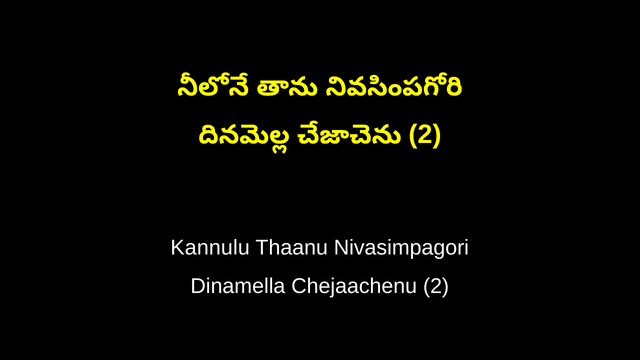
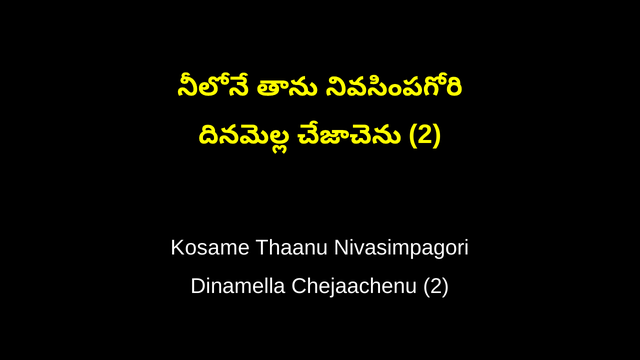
Kannulu: Kannulu -> Kosame
